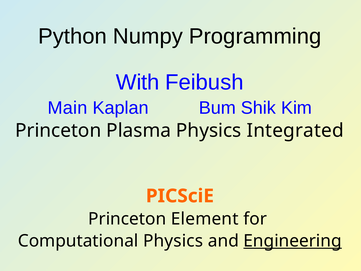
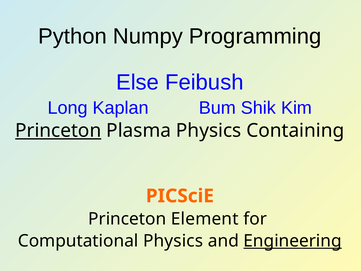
With: With -> Else
Main: Main -> Long
Princeton at (58, 131) underline: none -> present
Integrated: Integrated -> Containing
